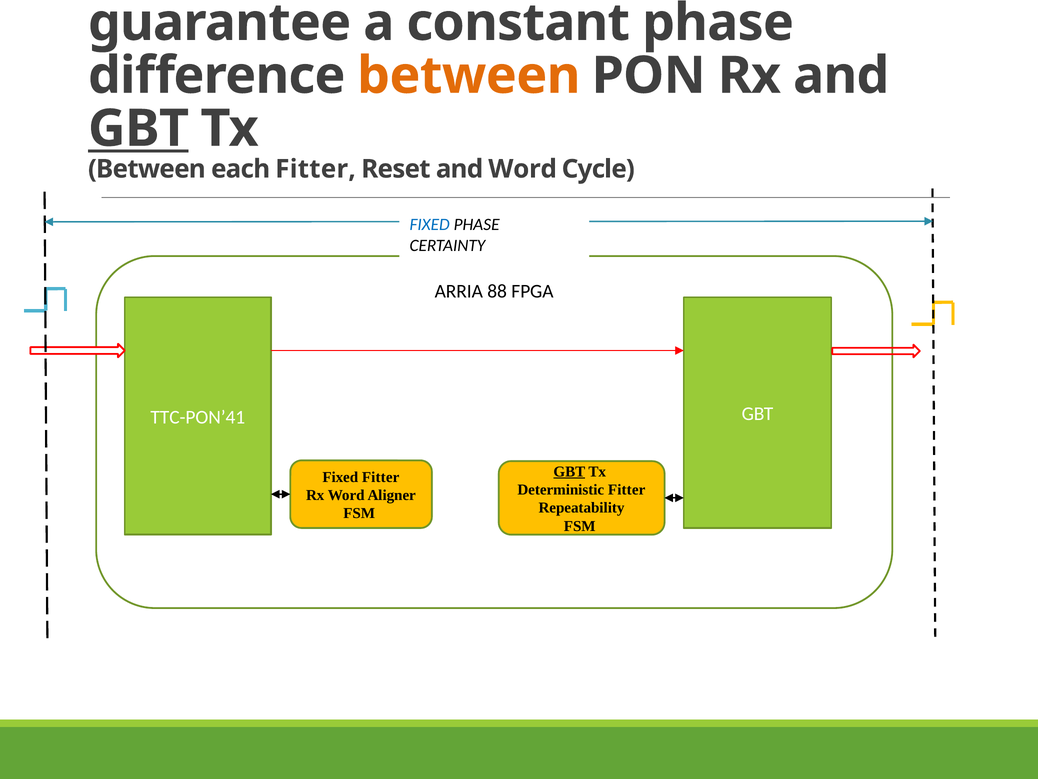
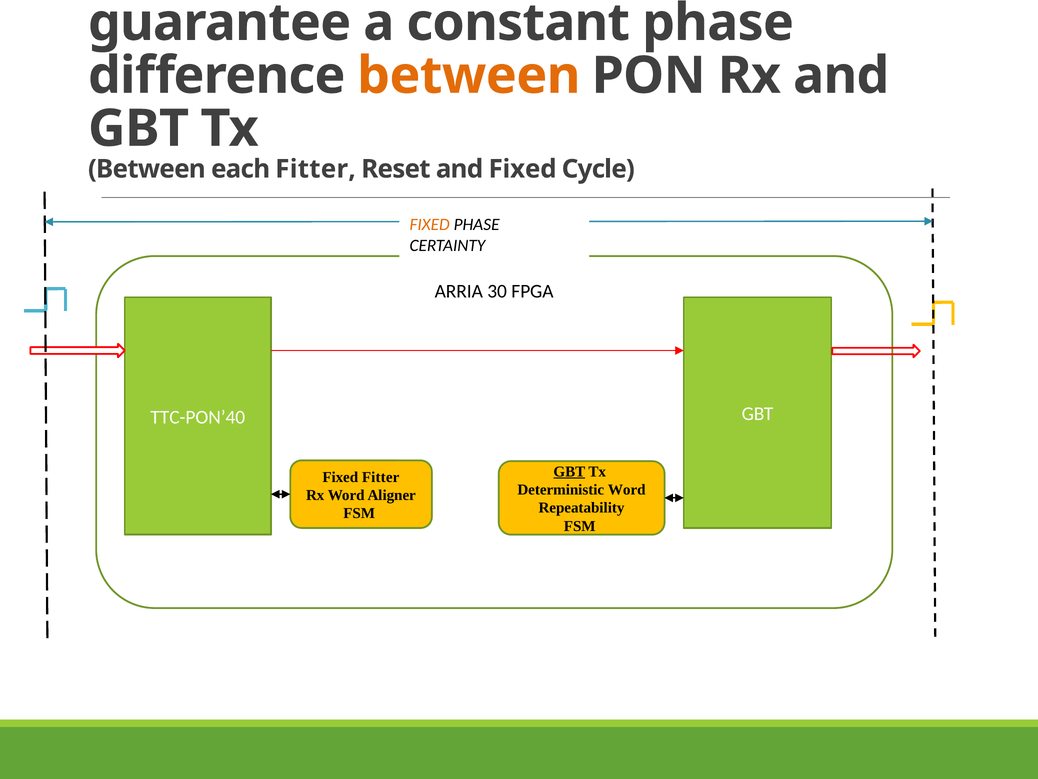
GBT at (138, 129) underline: present -> none
and Word: Word -> Fixed
FIXED at (430, 225) colour: blue -> orange
88: 88 -> 30
TTC-PON’41: TTC-PON’41 -> TTC-PON’40
Deterministic Fitter: Fitter -> Word
